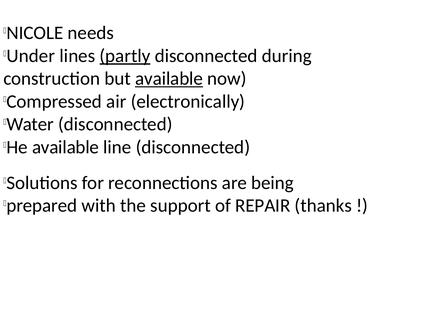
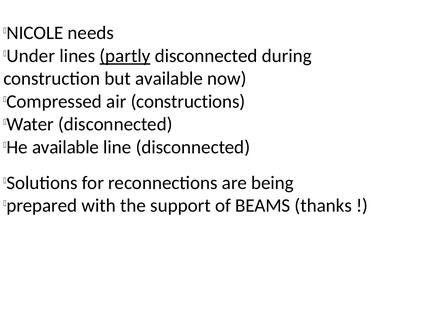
available at (169, 79) underline: present -> none
electronically: electronically -> constructions
REPAIR: REPAIR -> BEAMS
